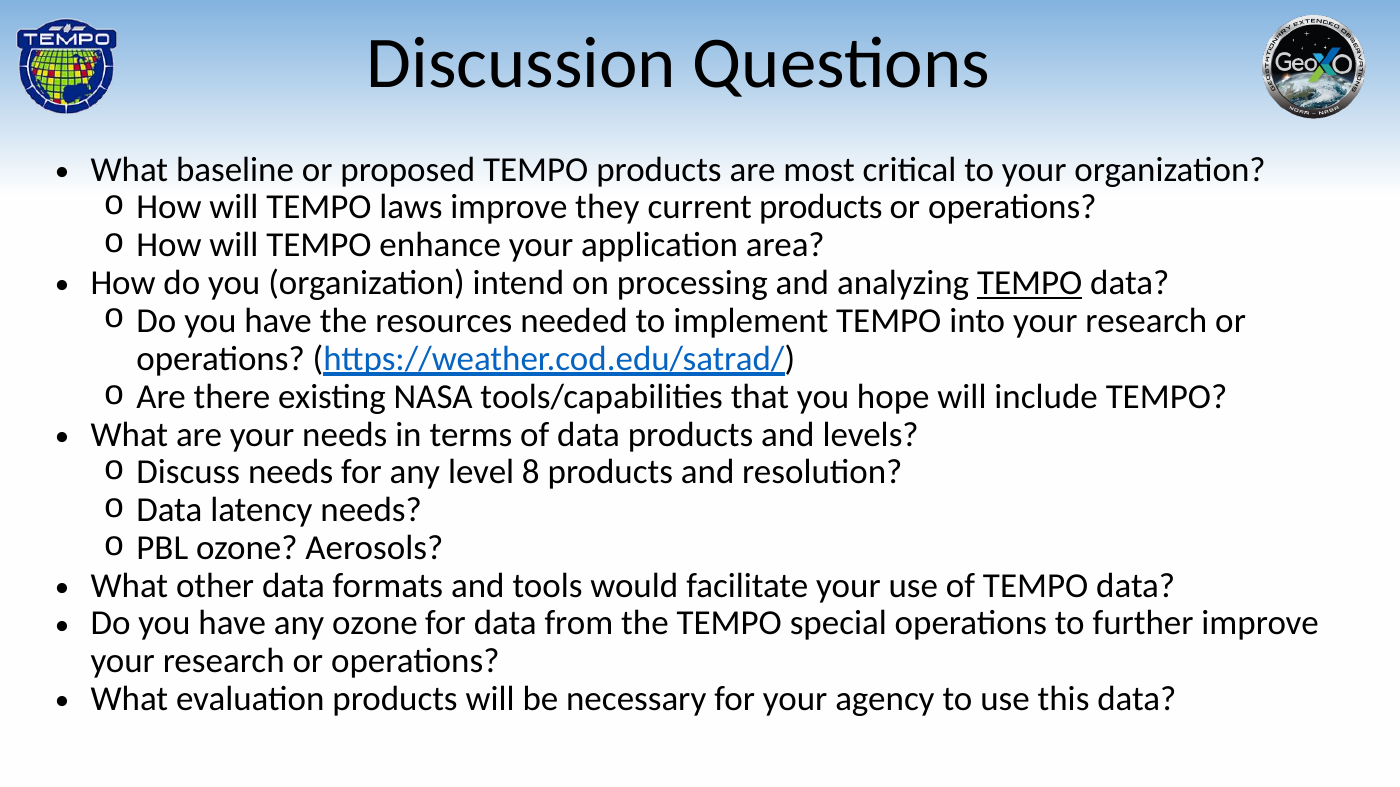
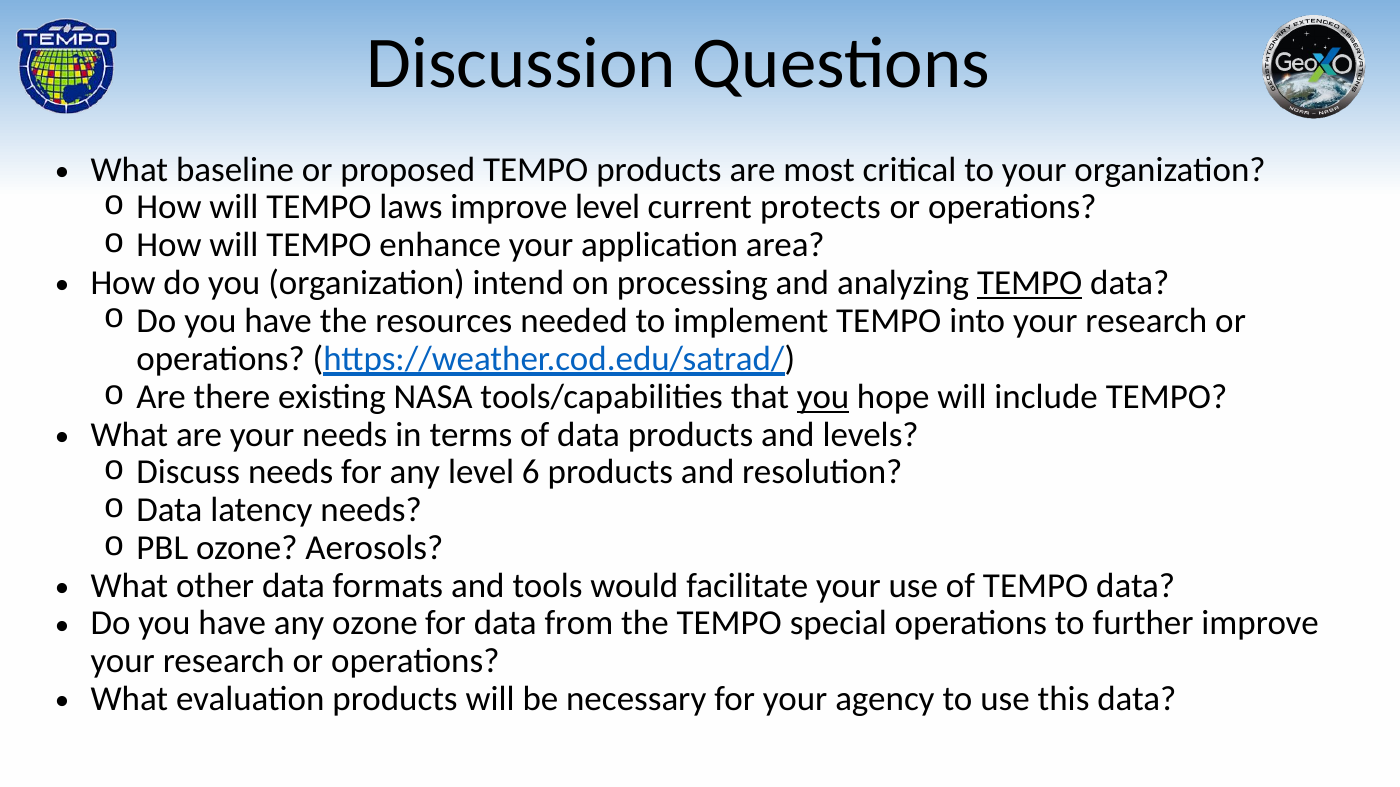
improve they: they -> level
current products: products -> protects
you at (823, 397) underline: none -> present
8: 8 -> 6
